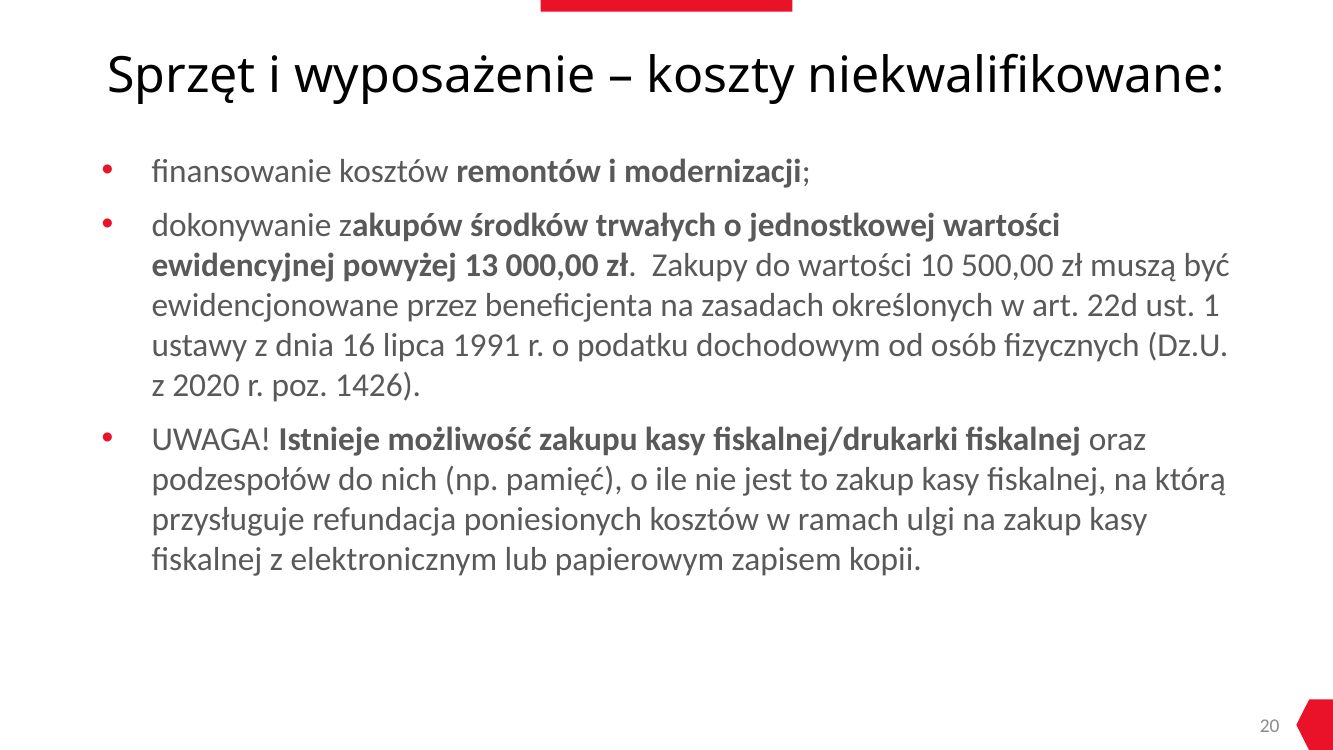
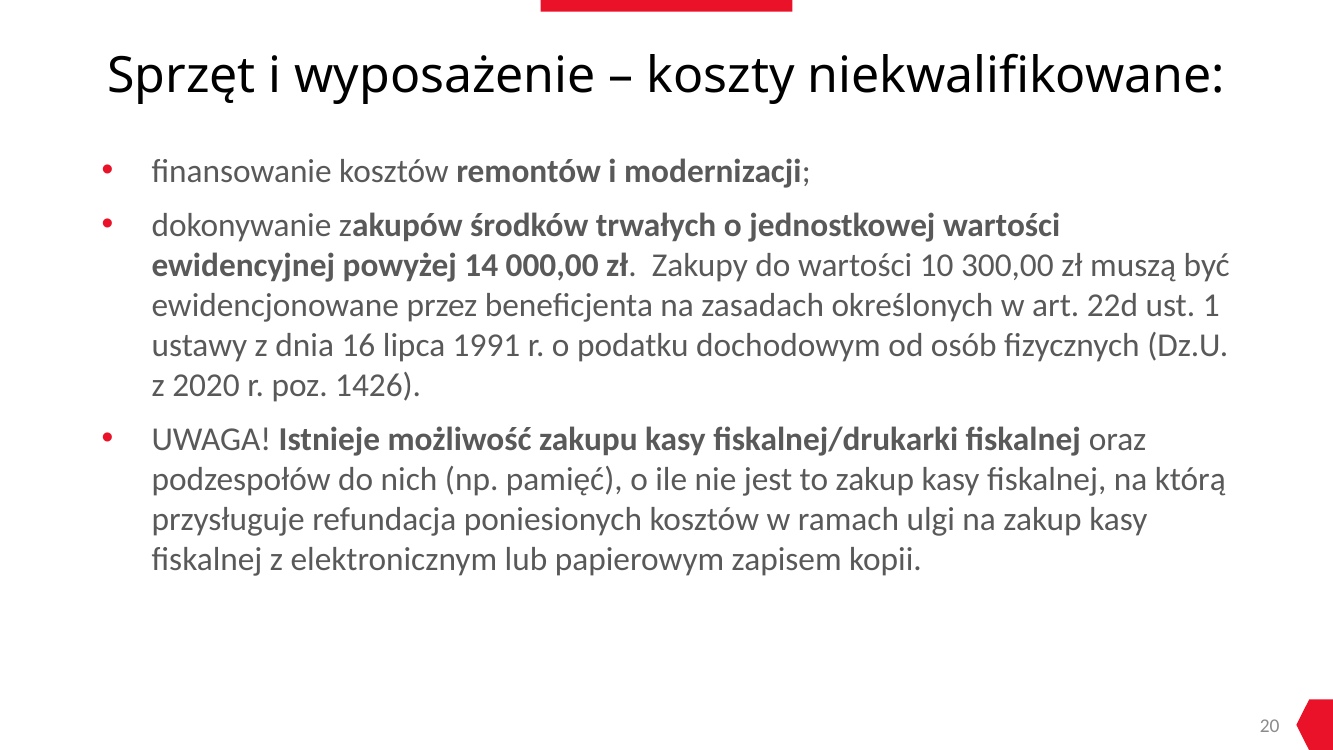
13: 13 -> 14
500,00: 500,00 -> 300,00
